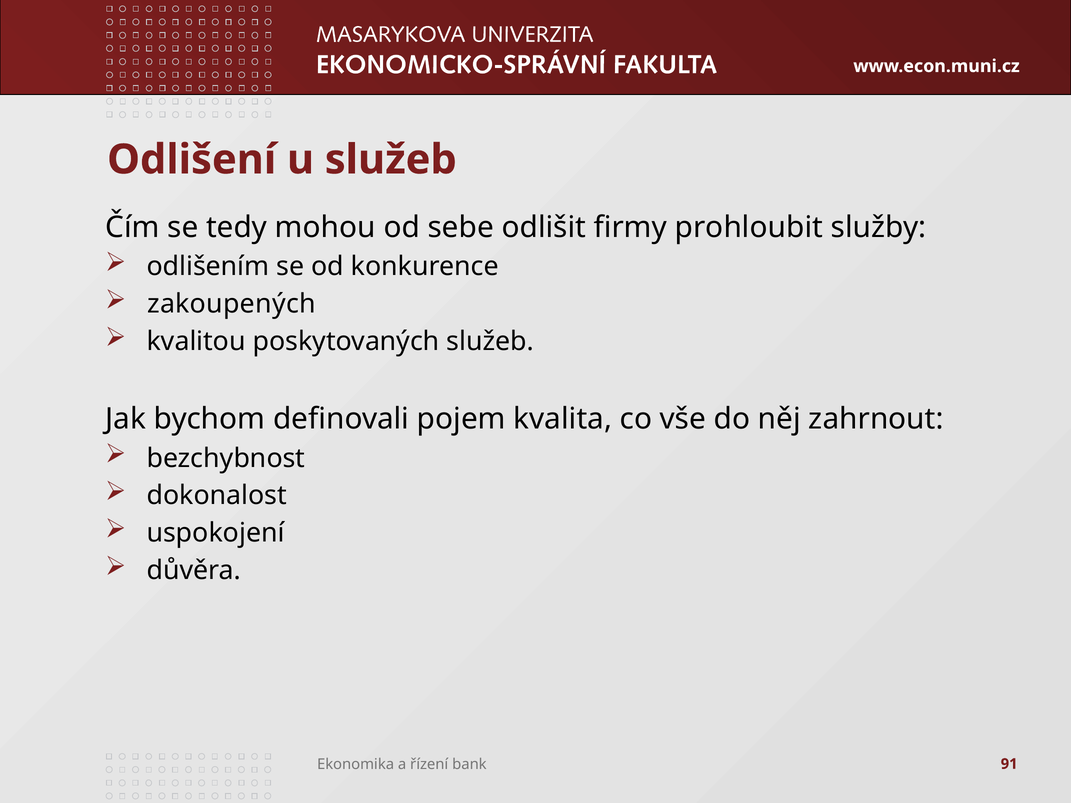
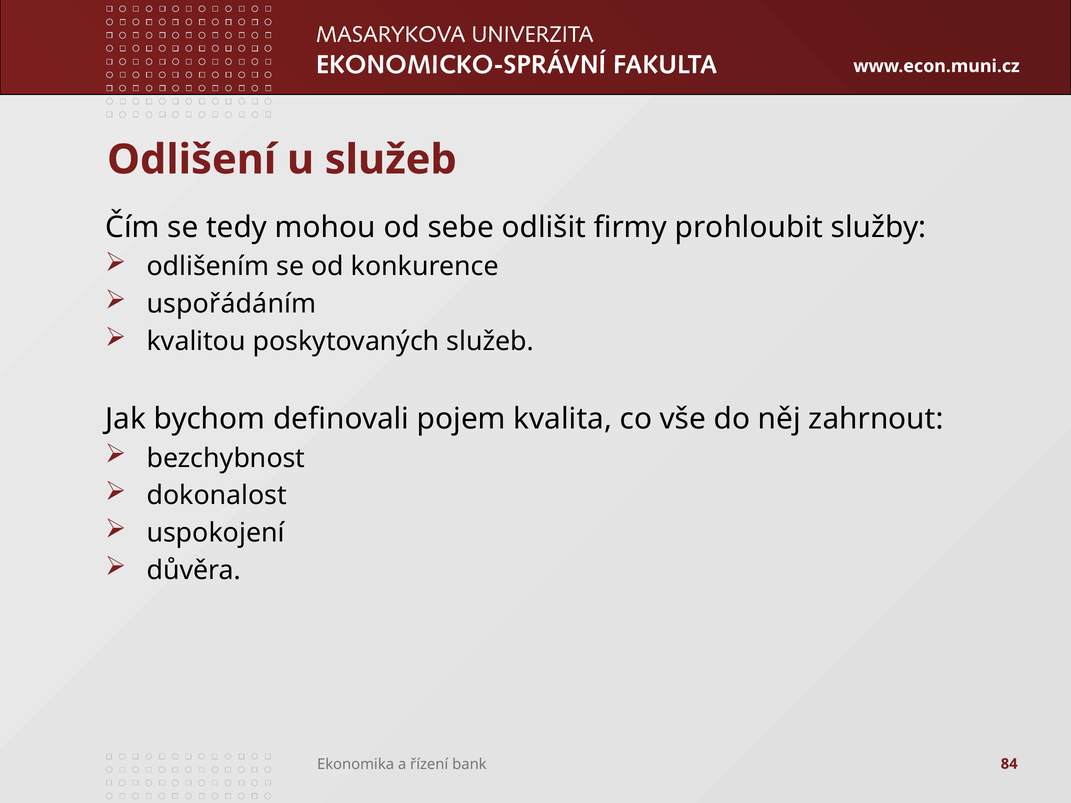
zakoupených: zakoupených -> uspořádáním
91: 91 -> 84
